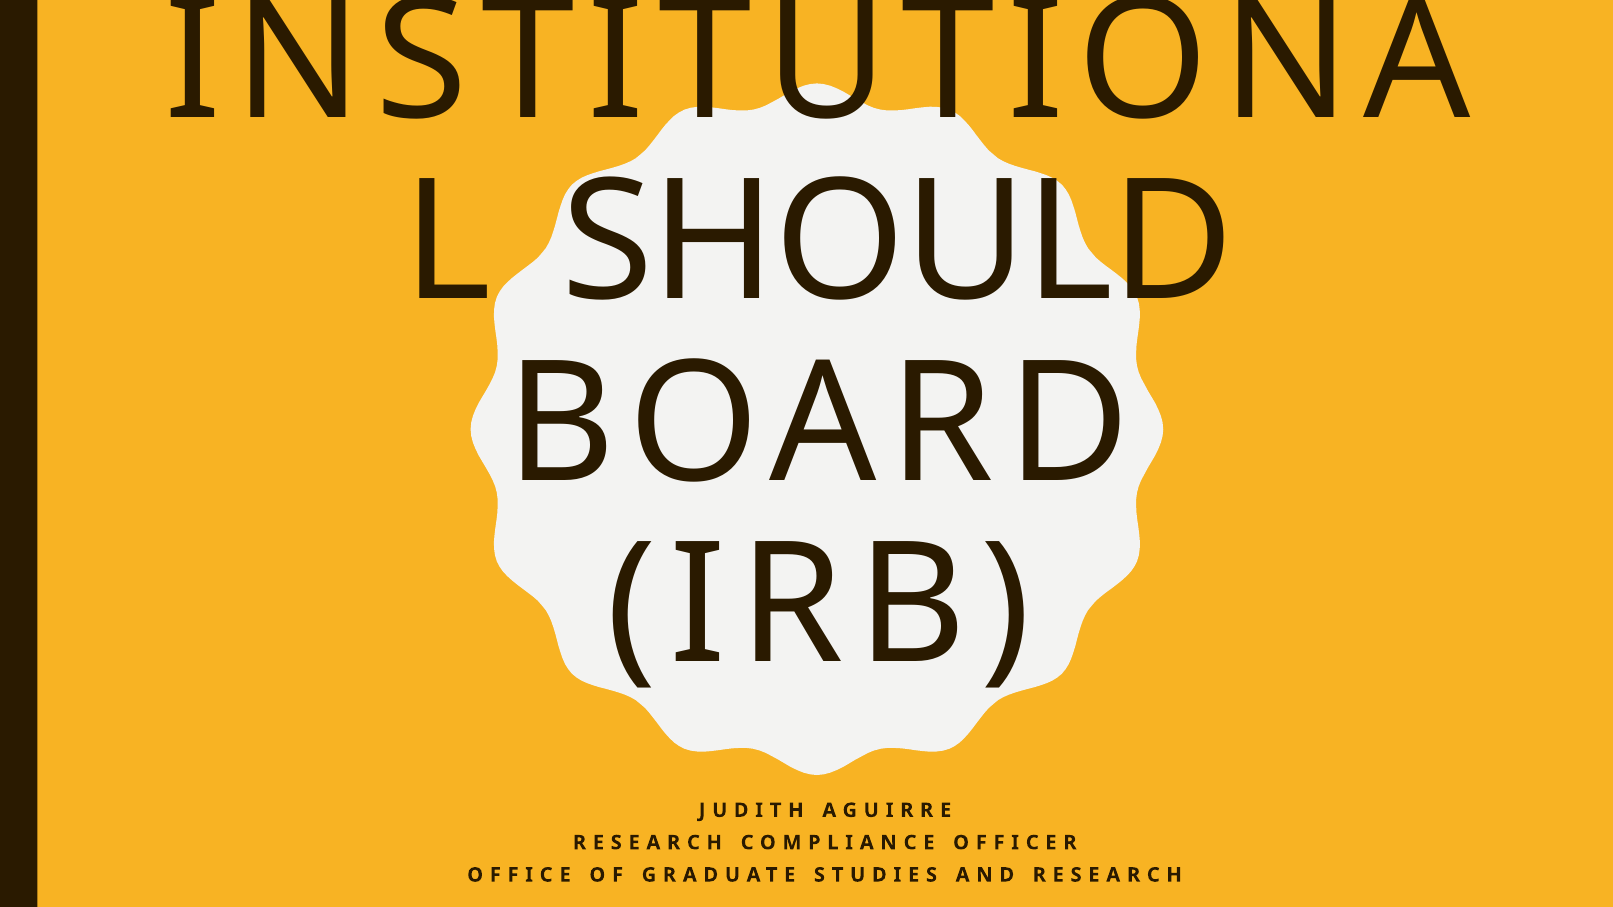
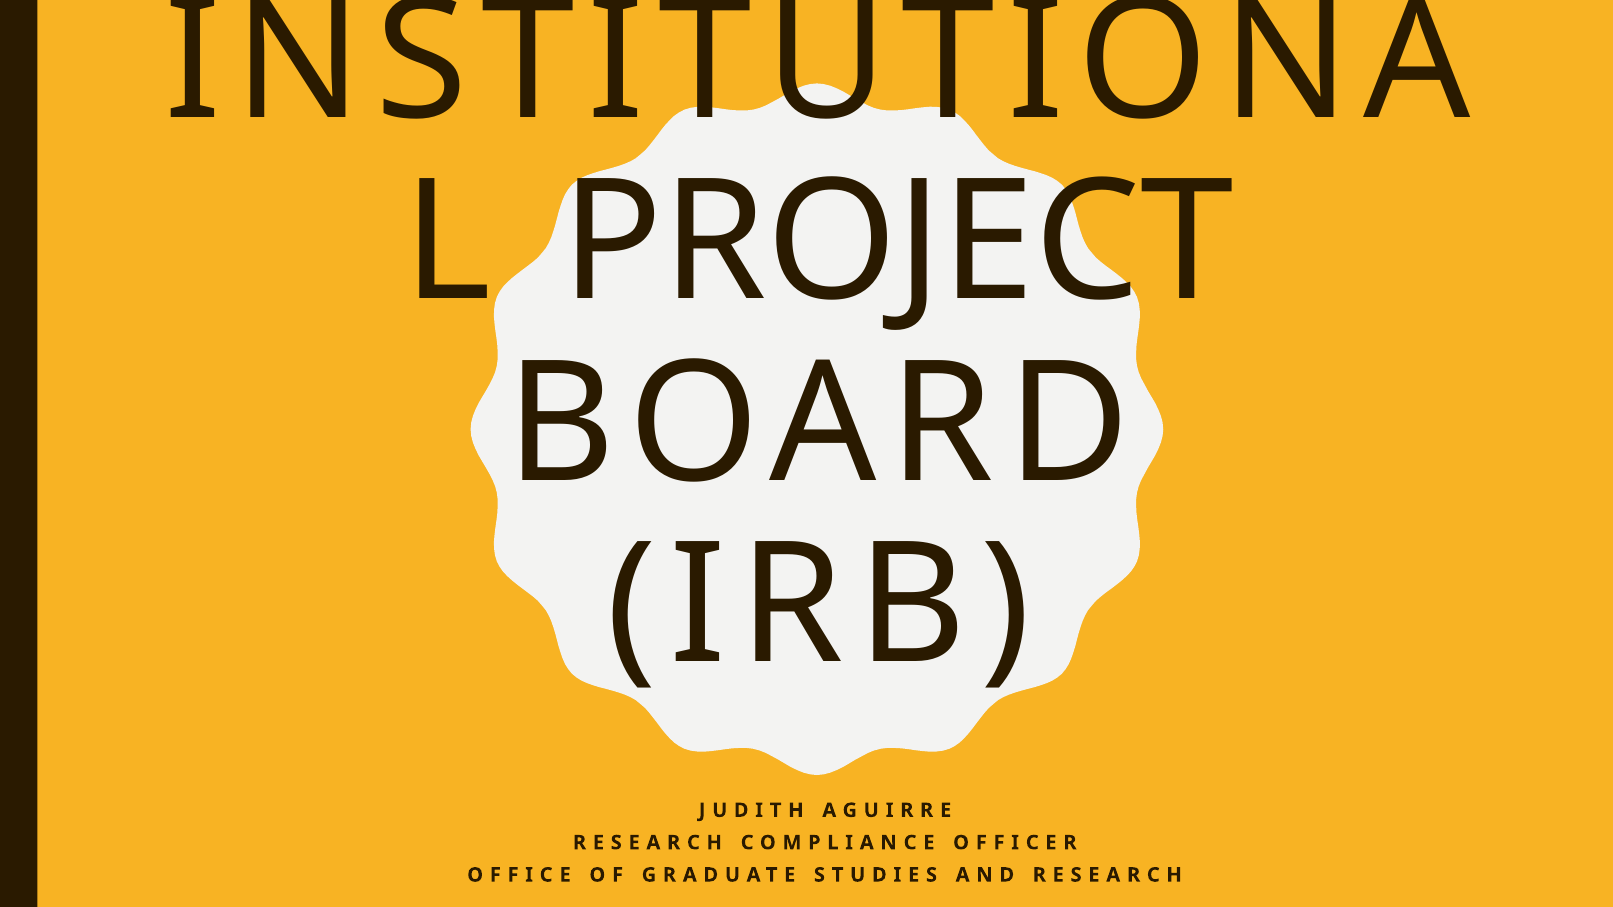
SHOULD: SHOULD -> PROJECT
